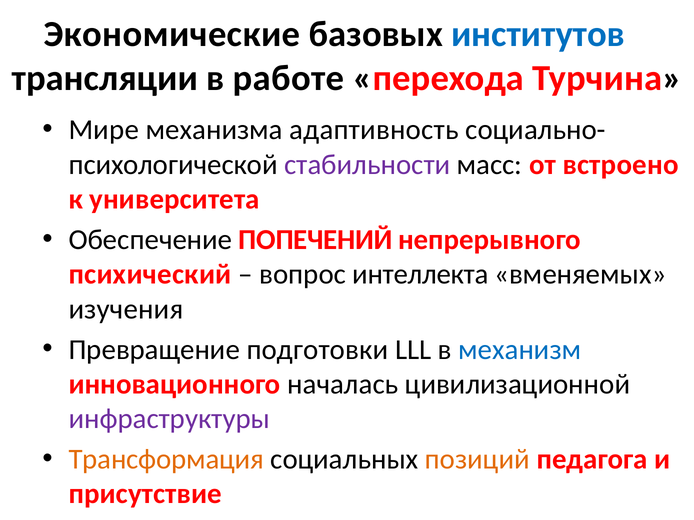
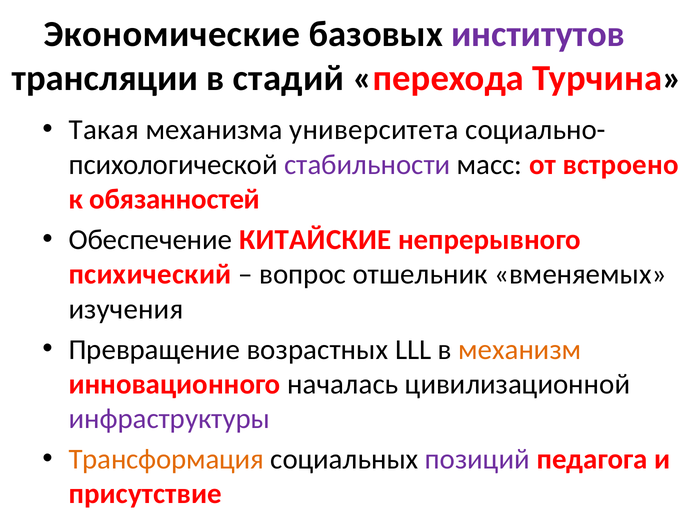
институтов colour: blue -> purple
работе: работе -> стадий
Мире: Мире -> Такая
адаптивность: адаптивность -> университета
университета: университета -> обязанностей
ПОПЕЧЕНИЙ: ПОПЕЧЕНИЙ -> КИТАЙСКИЕ
интеллекта: интеллекта -> отшельник
подготовки: подготовки -> возрастных
механизм colour: blue -> orange
позиций colour: orange -> purple
